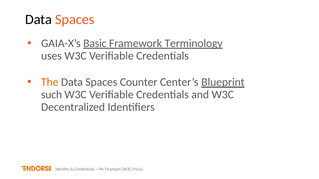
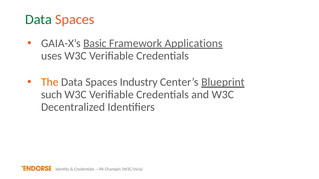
Data at (39, 20) colour: black -> green
Terminology: Terminology -> Applications
Counter: Counter -> Industry
